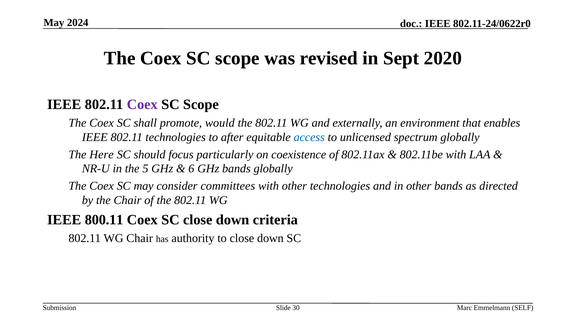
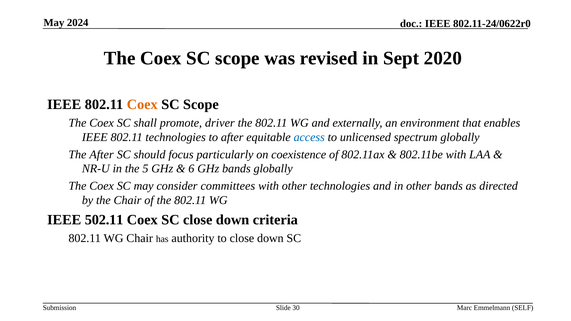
Coex at (142, 105) colour: purple -> orange
would: would -> driver
The Here: Here -> After
800.11: 800.11 -> 502.11
